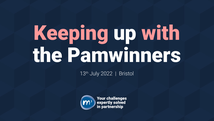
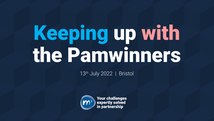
Keeping colour: pink -> light blue
